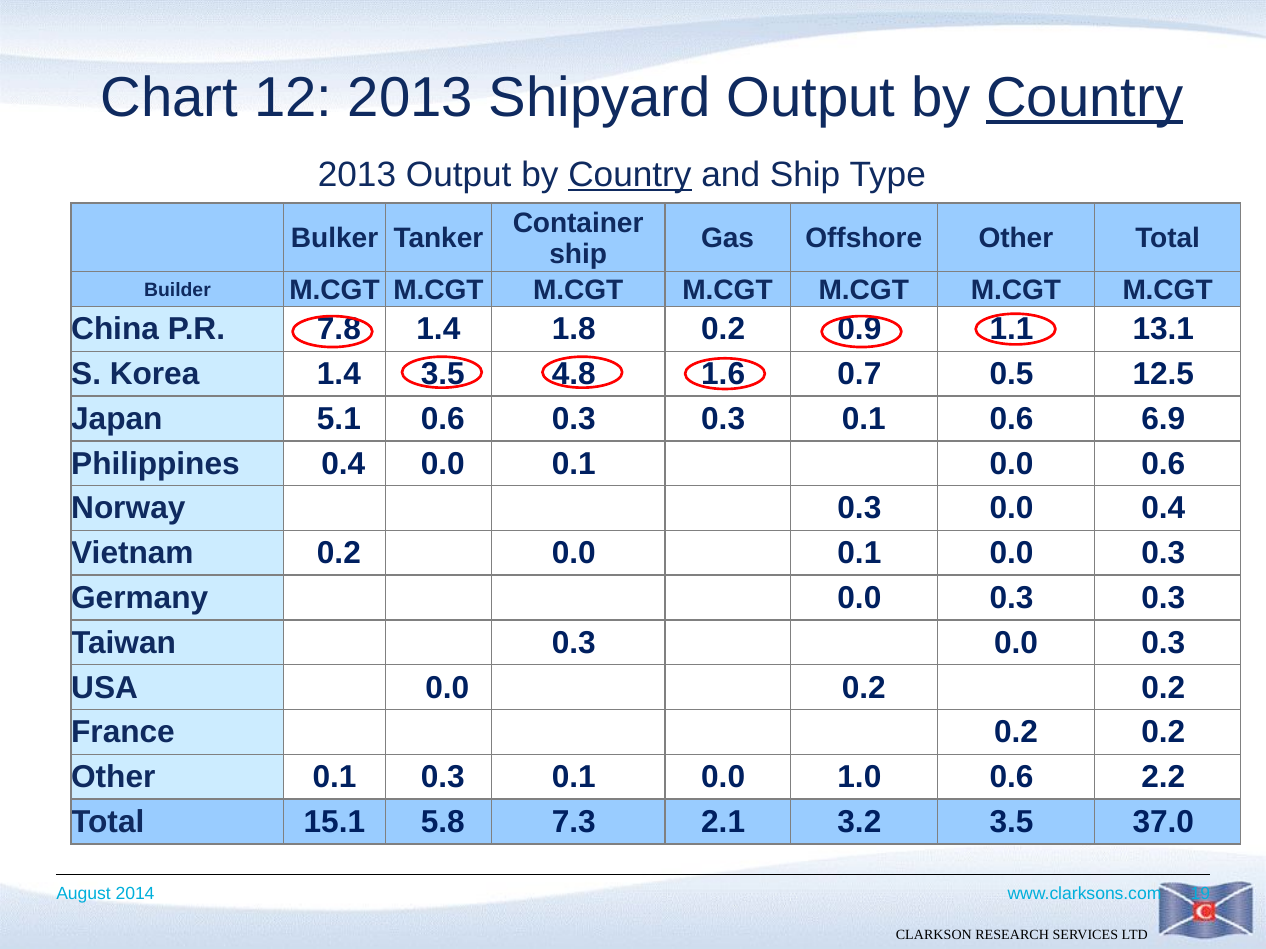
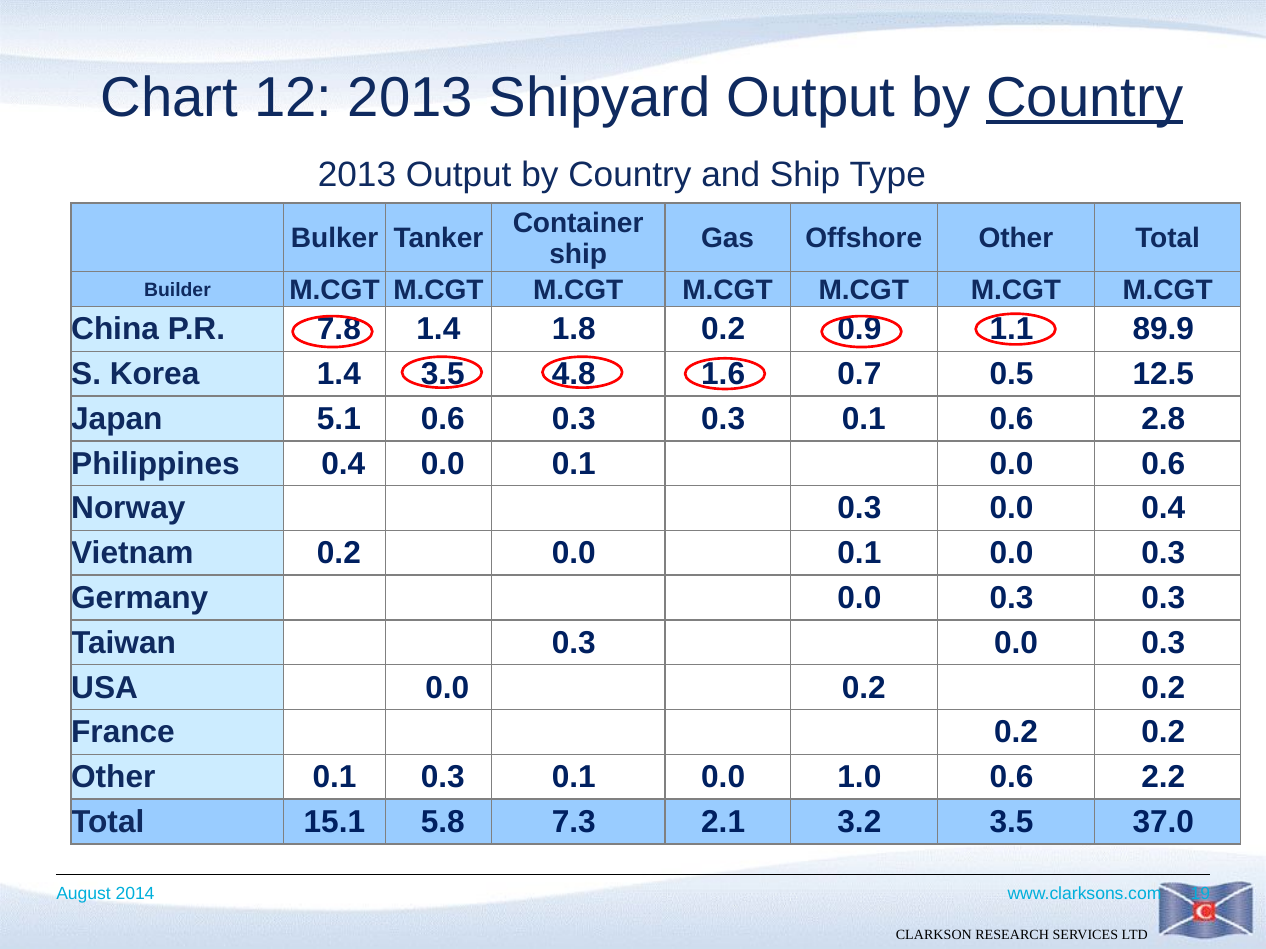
Country at (630, 175) underline: present -> none
13.1: 13.1 -> 89.9
6.9: 6.9 -> 2.8
